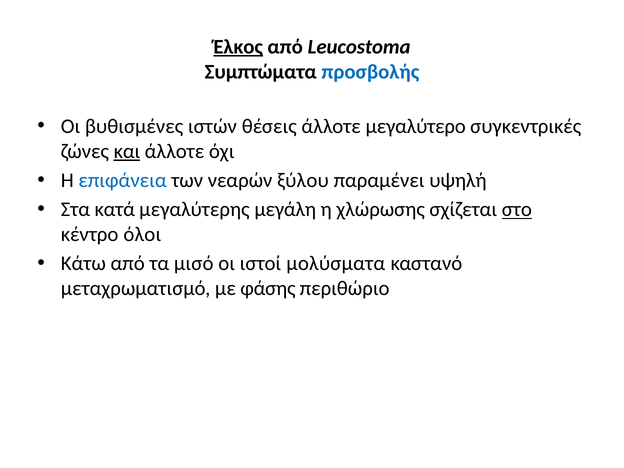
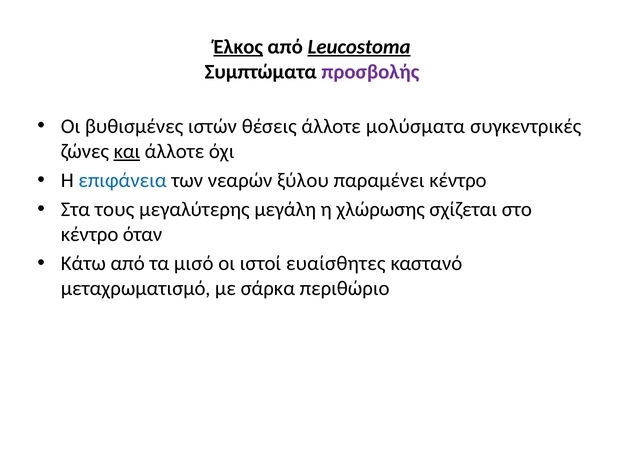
Leucostoma underline: none -> present
προσβολής colour: blue -> purple
μεγαλύτερο: μεγαλύτερο -> μολύσματα
παραμένει υψηλή: υψηλή -> κέντρο
κατά: κατά -> τους
στο underline: present -> none
όλοι: όλοι -> όταν
μολύσματα: μολύσματα -> ευαίσθητες
φάσης: φάσης -> σάρκα
